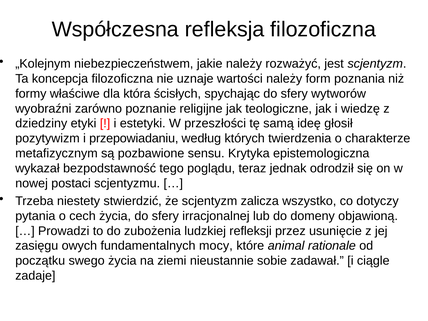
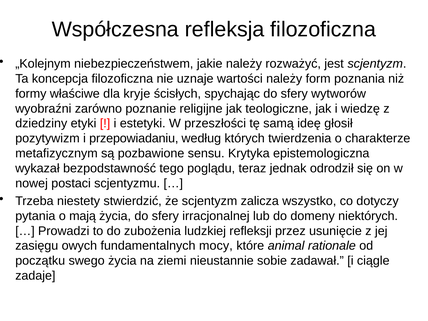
która: która -> kryje
cech: cech -> mają
objawioną: objawioną -> niektórych
